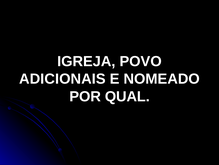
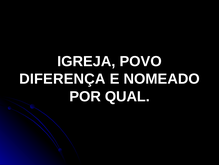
ADICIONAIS: ADICIONAIS -> DIFERENÇA
